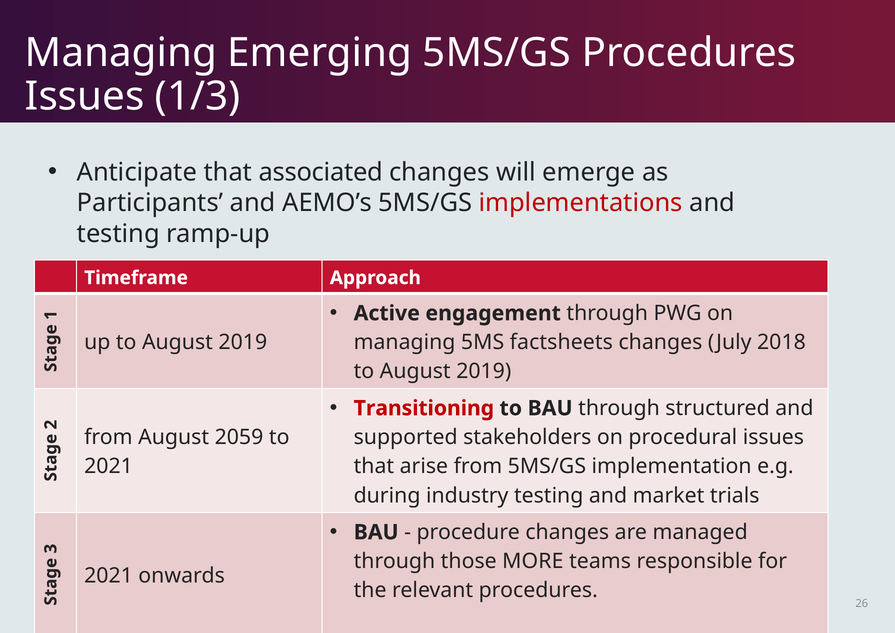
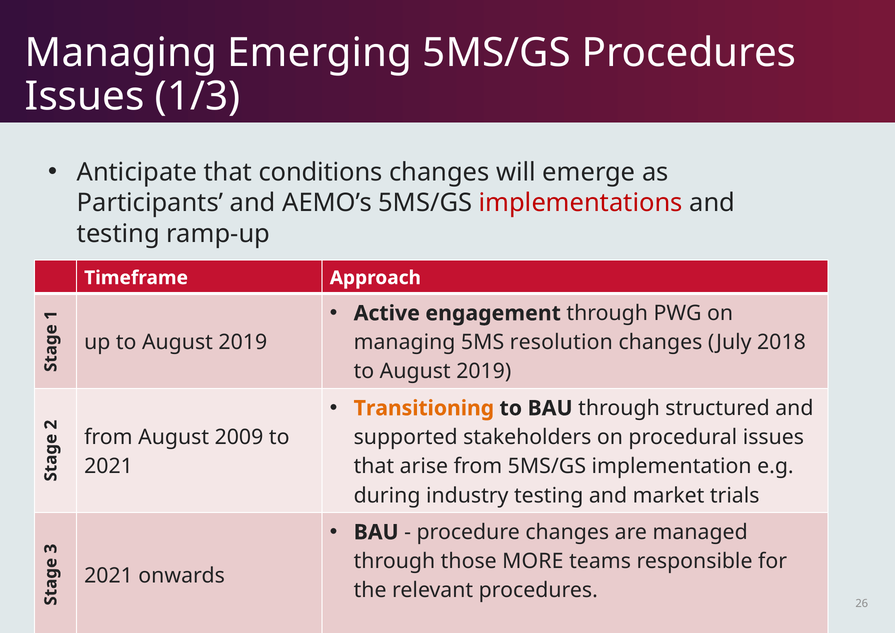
associated: associated -> conditions
factsheets: factsheets -> resolution
Transitioning colour: red -> orange
2059: 2059 -> 2009
